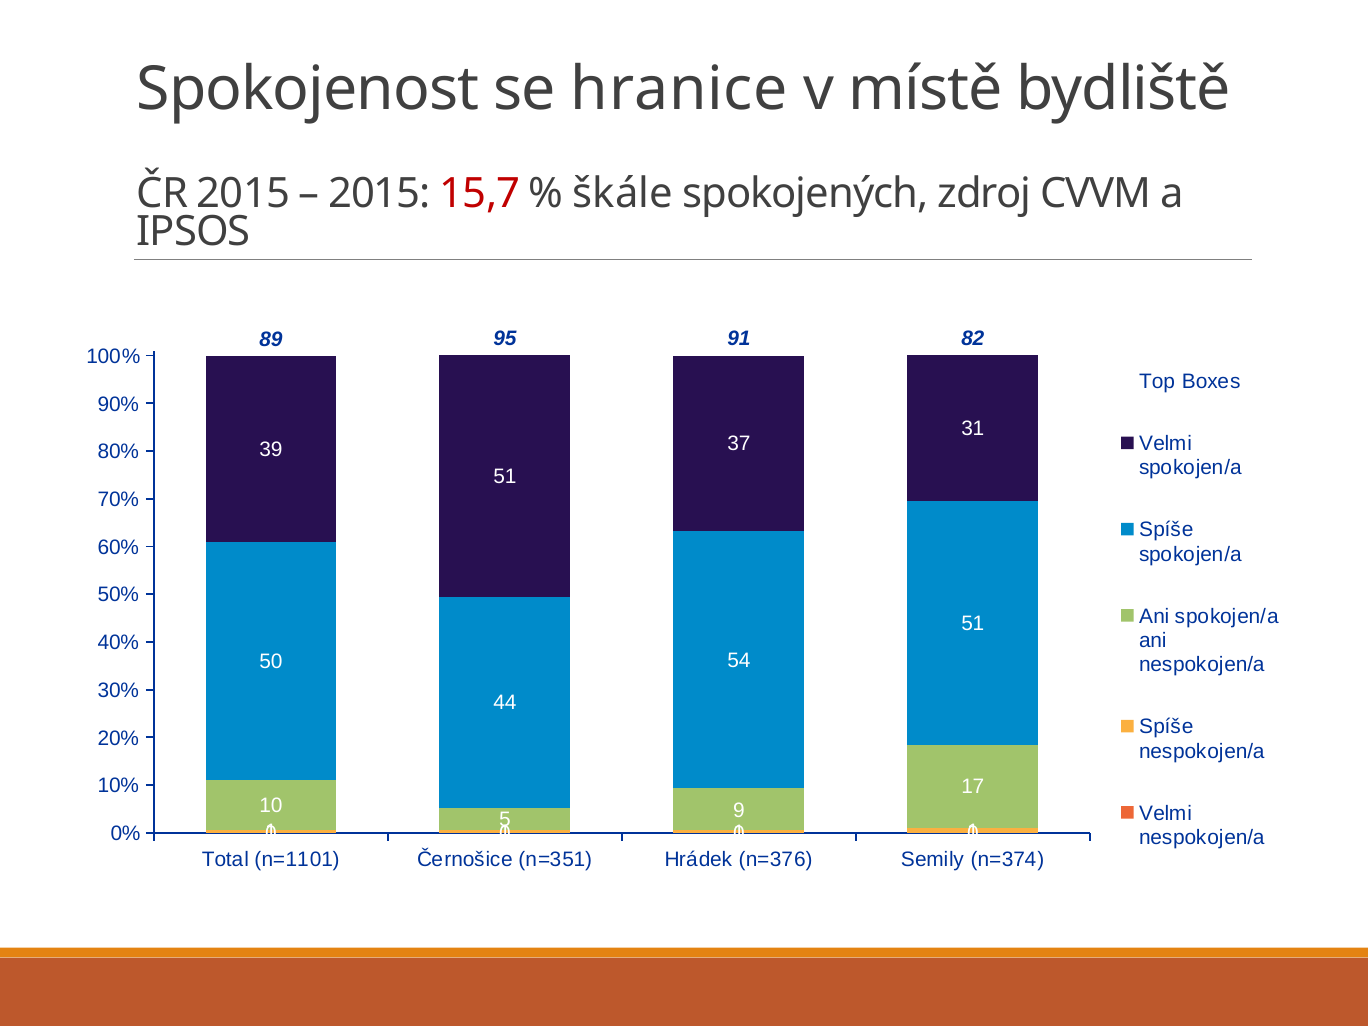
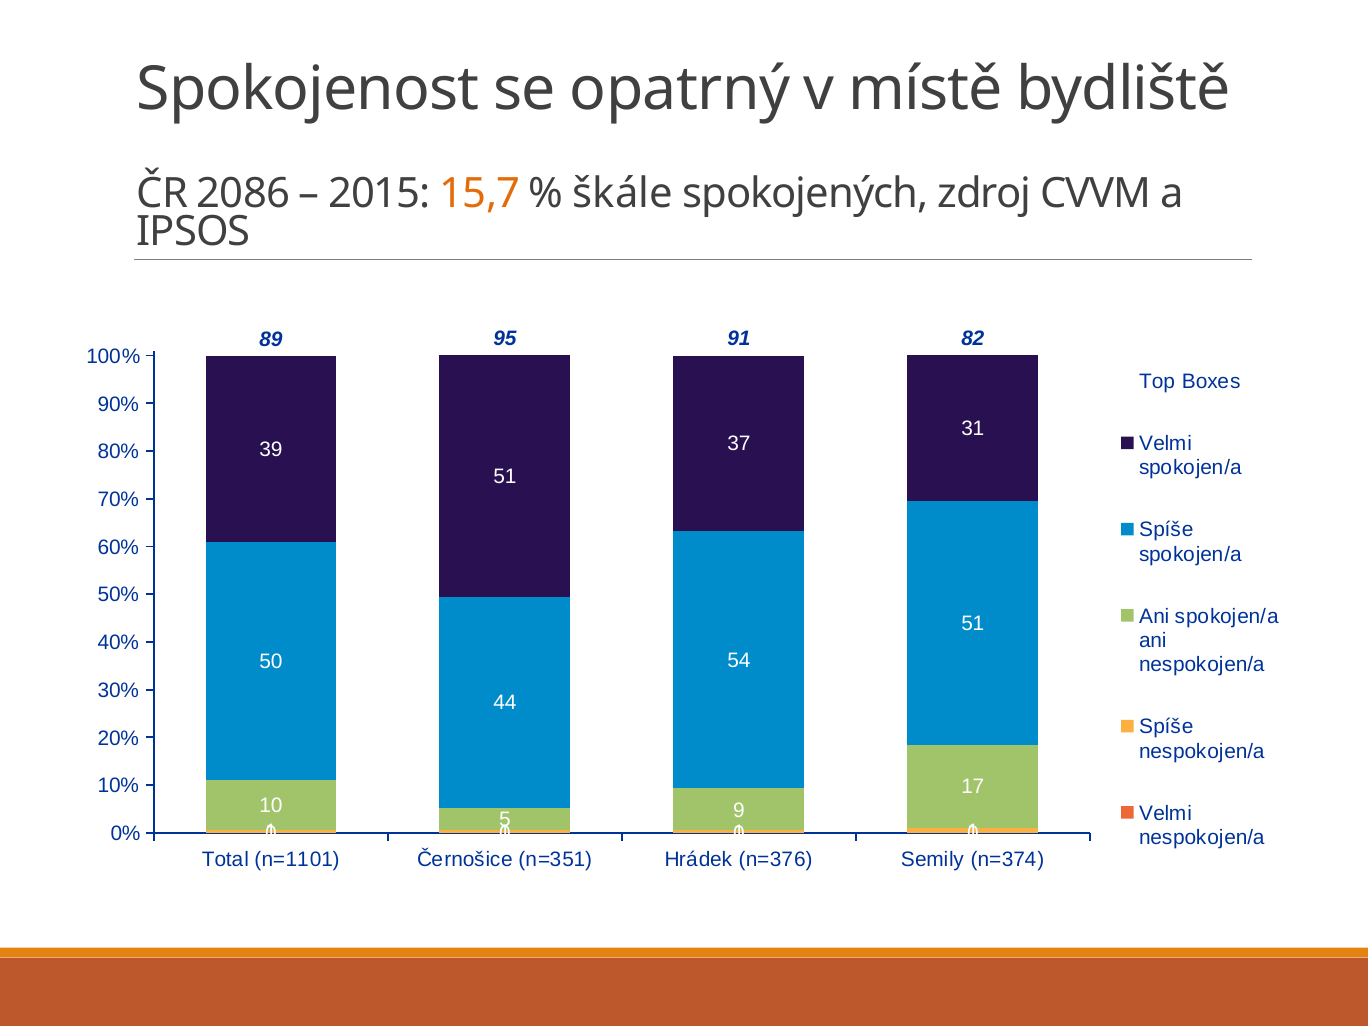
hranice: hranice -> opatrný
ČR 2015: 2015 -> 2086
15,7 colour: red -> orange
